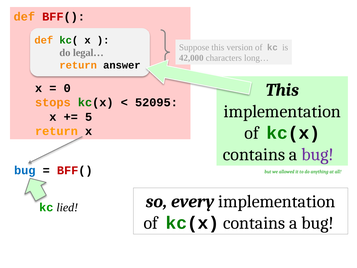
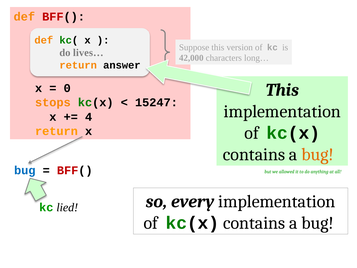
legal…: legal… -> lives…
52095: 52095 -> 15247
5: 5 -> 4
bug at (317, 154) colour: purple -> orange
